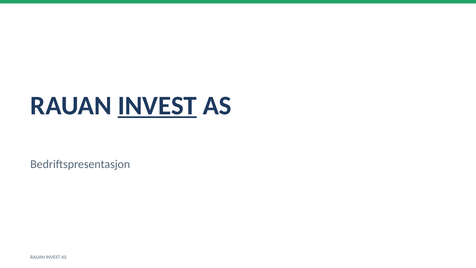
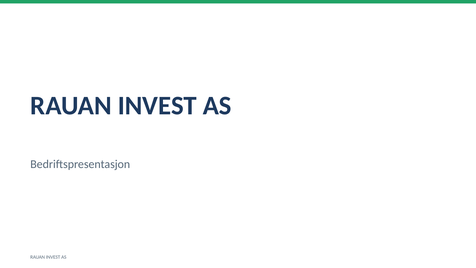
INVEST at (157, 106) underline: present -> none
